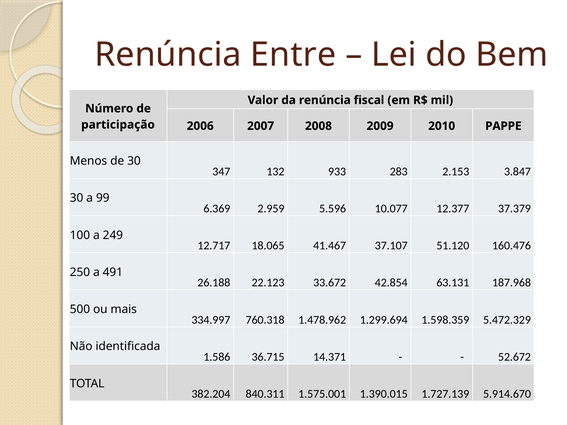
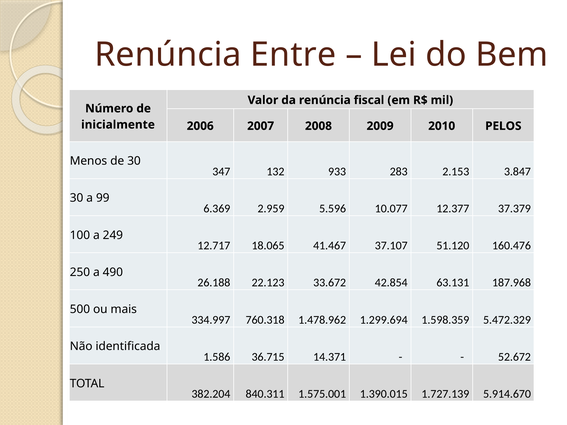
participação: participação -> inicialmente
PAPPE: PAPPE -> PELOS
491: 491 -> 490
